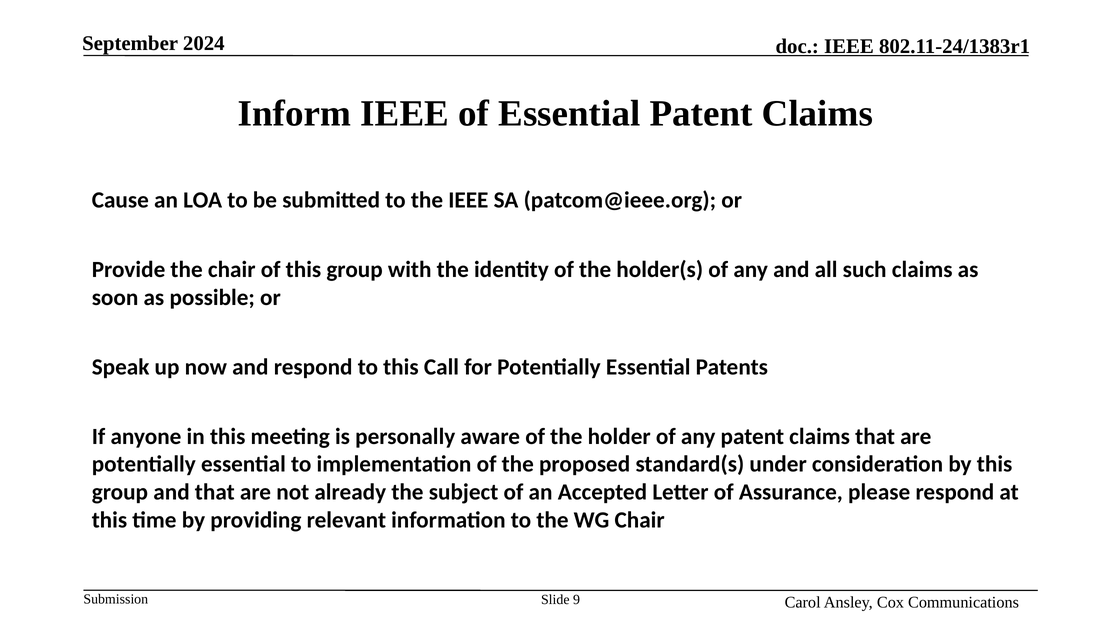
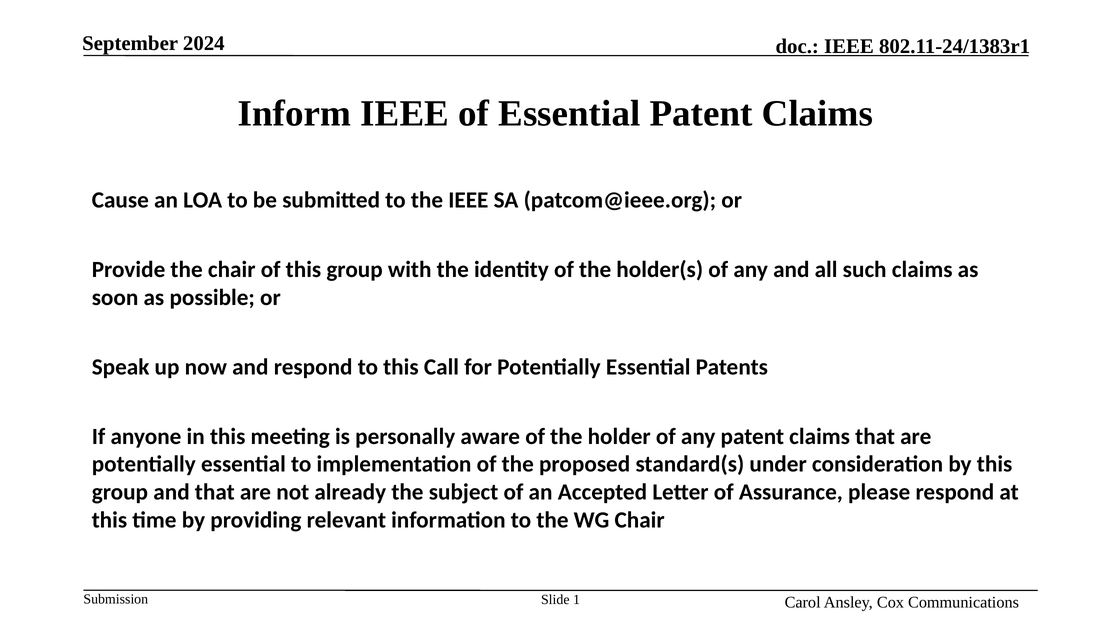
9: 9 -> 1
